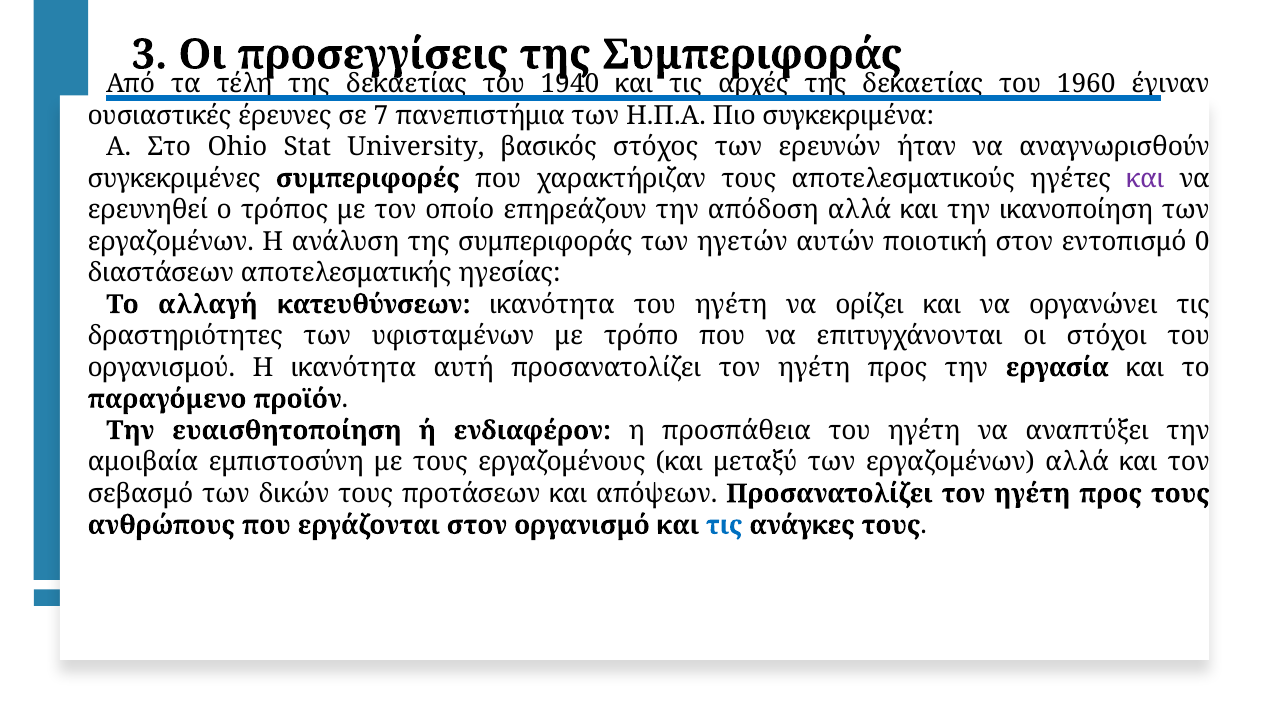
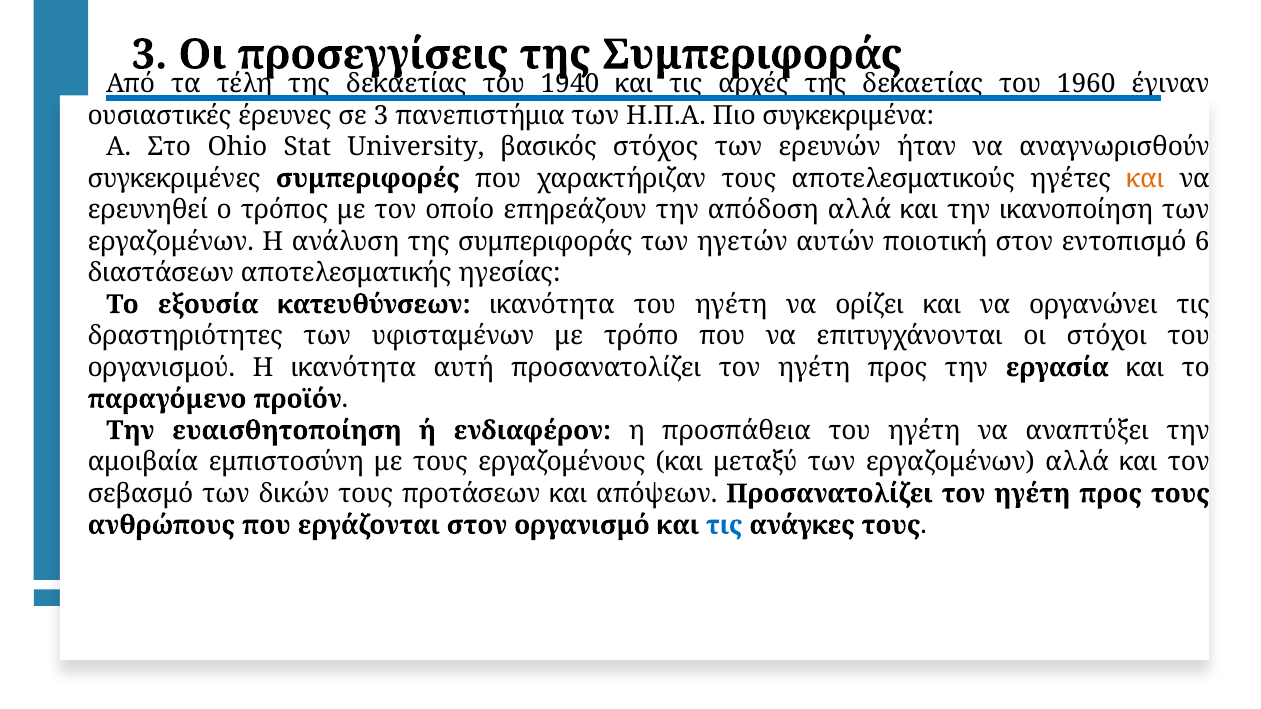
σε 7: 7 -> 3
και at (1145, 178) colour: purple -> orange
0: 0 -> 6
αλλαγή: αλλαγή -> εξουσία
